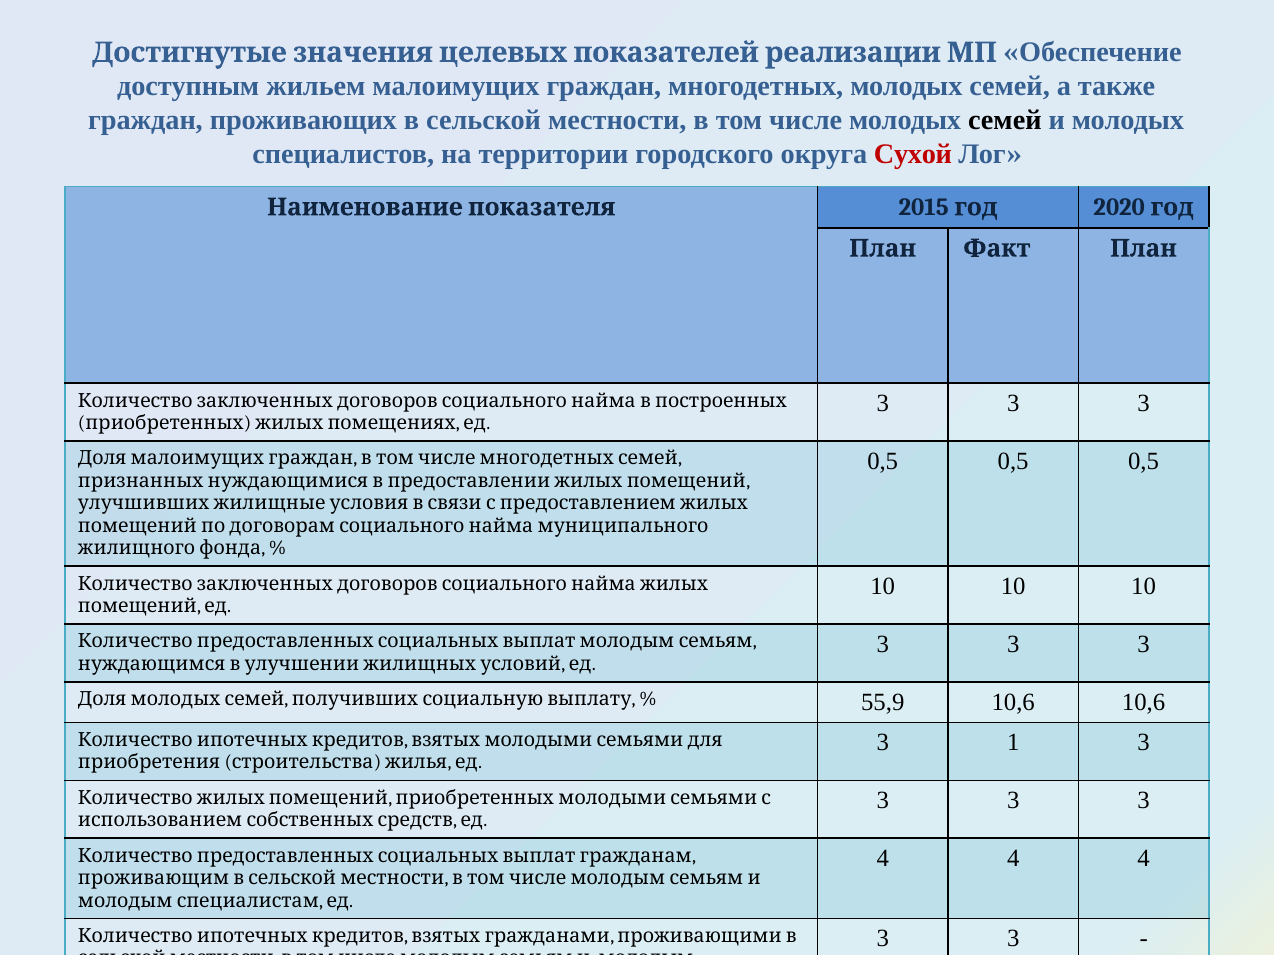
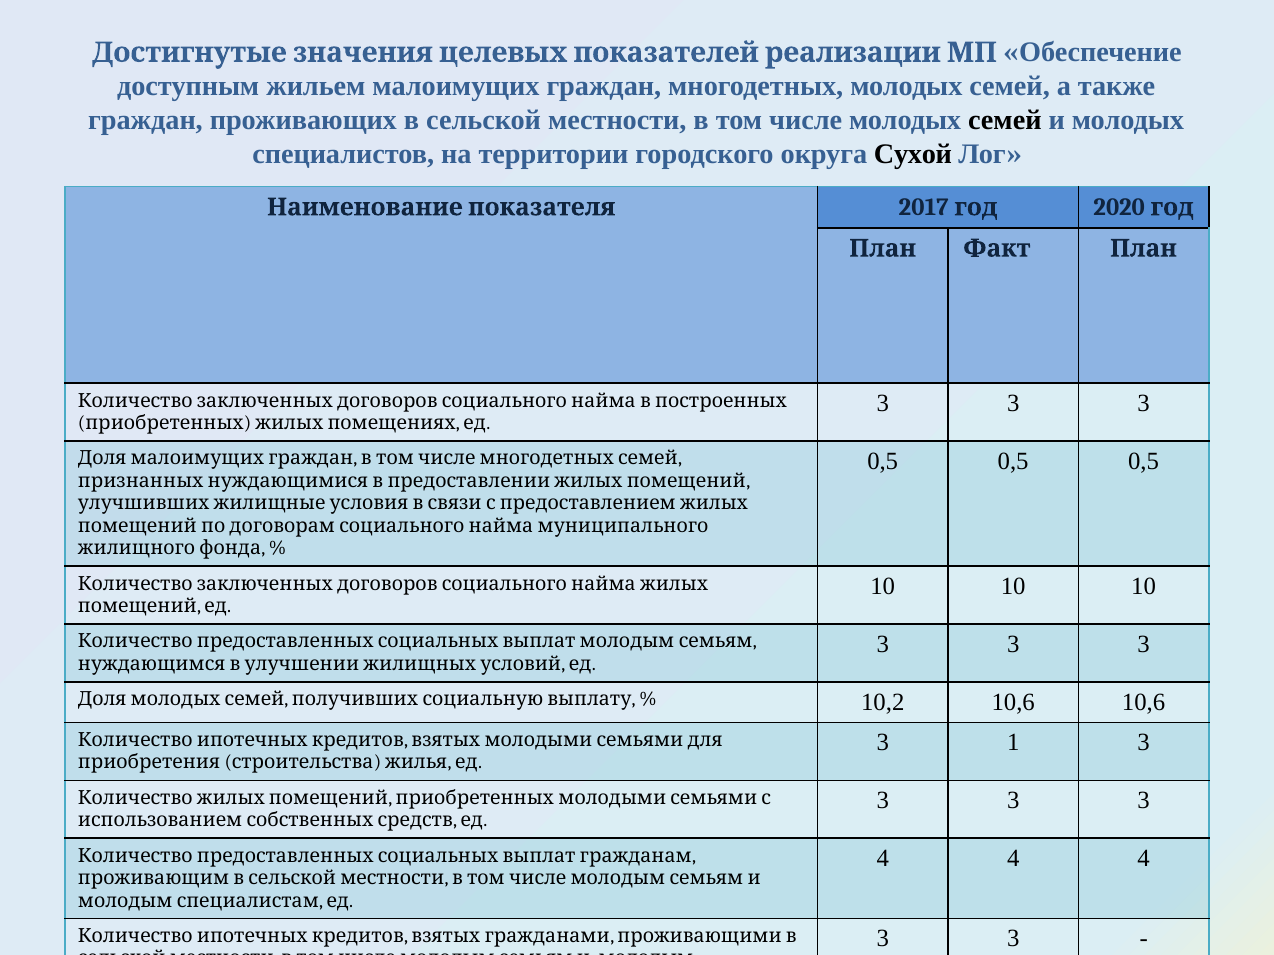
Сухой colour: red -> black
2015: 2015 -> 2017
55,9: 55,9 -> 10,2
